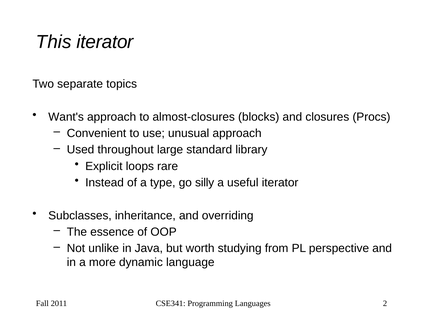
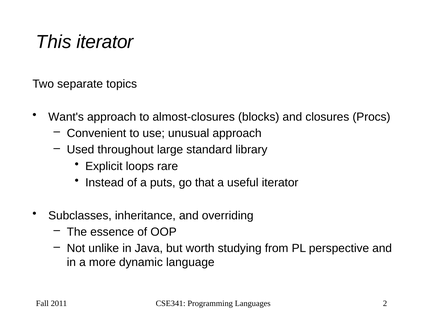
type: type -> puts
silly: silly -> that
